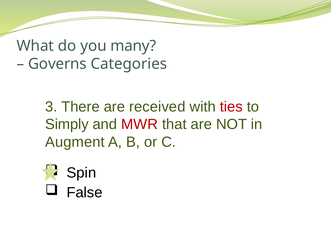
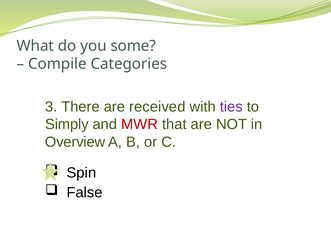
many: many -> some
Governs: Governs -> Compile
ties colour: red -> purple
Augment: Augment -> Overview
